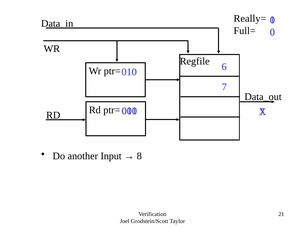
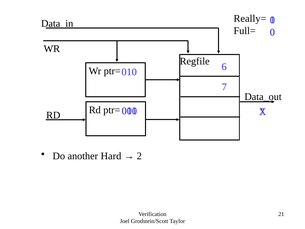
Input: Input -> Hard
8: 8 -> 2
